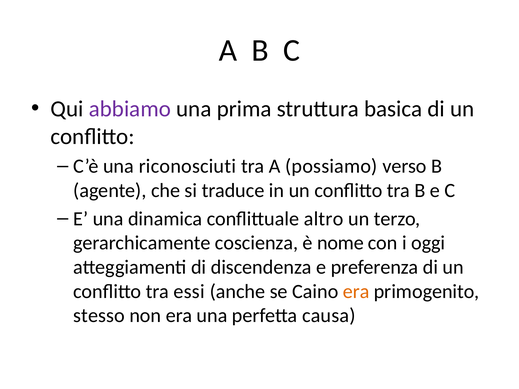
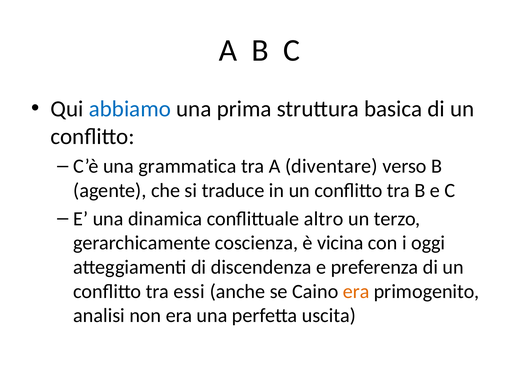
abbiamo colour: purple -> blue
riconosciuti: riconosciuti -> grammatica
possiamo: possiamo -> diventare
nome: nome -> vicina
stesso: stesso -> analisi
causa: causa -> uscita
